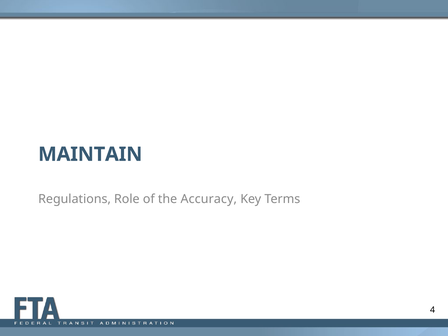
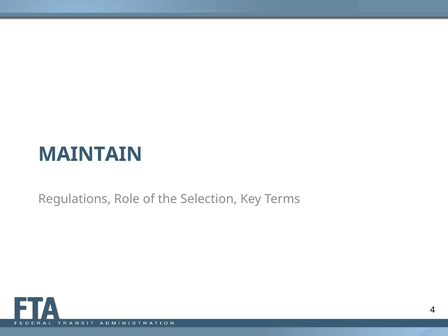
Accuracy: Accuracy -> Selection
